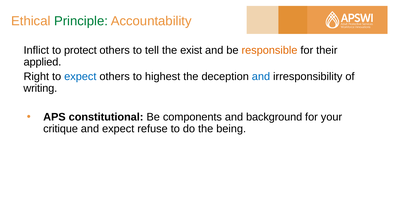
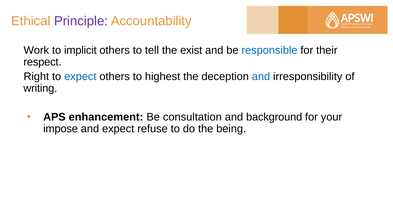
Principle colour: green -> purple
Inflict: Inflict -> Work
protect: protect -> implicit
responsible colour: orange -> blue
applied: applied -> respect
constitutional: constitutional -> enhancement
components: components -> consultation
critique: critique -> impose
